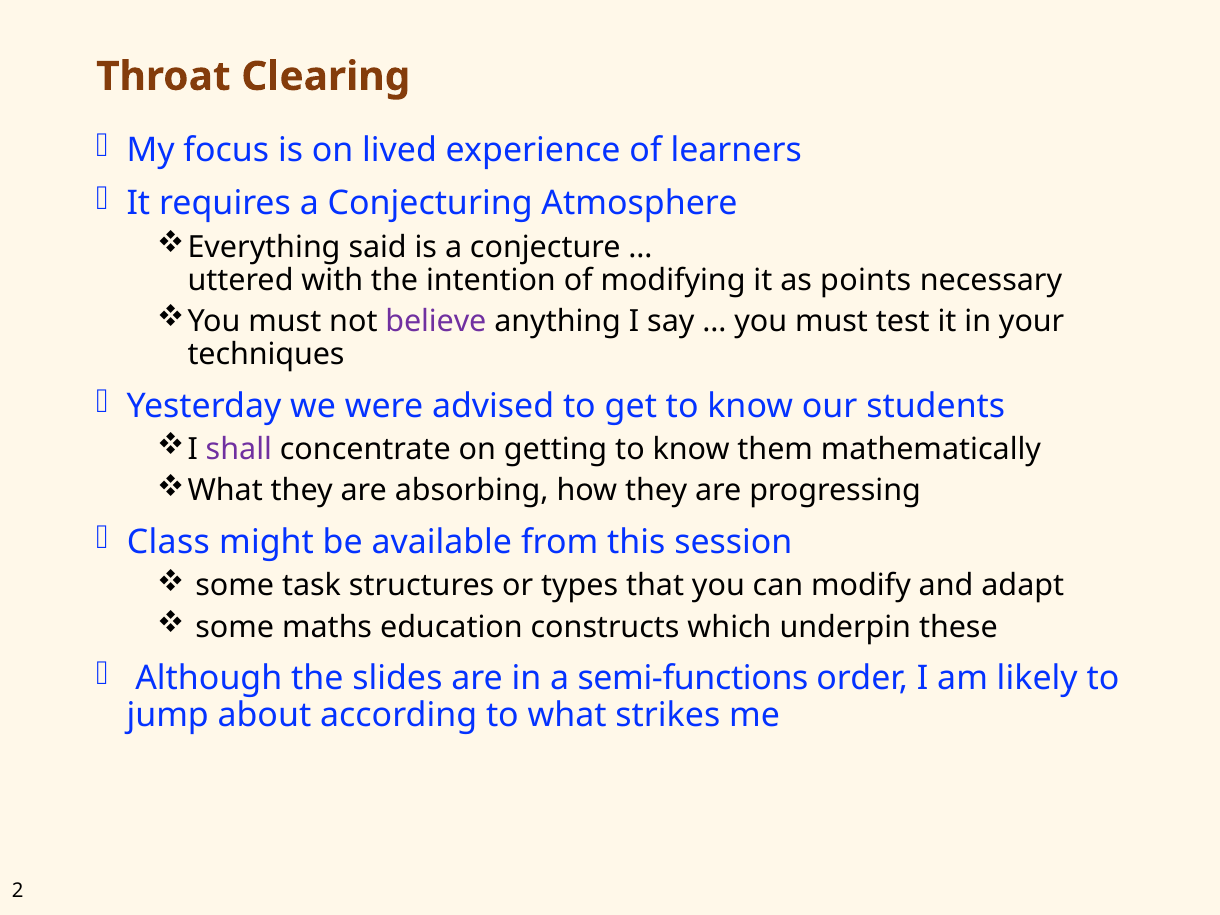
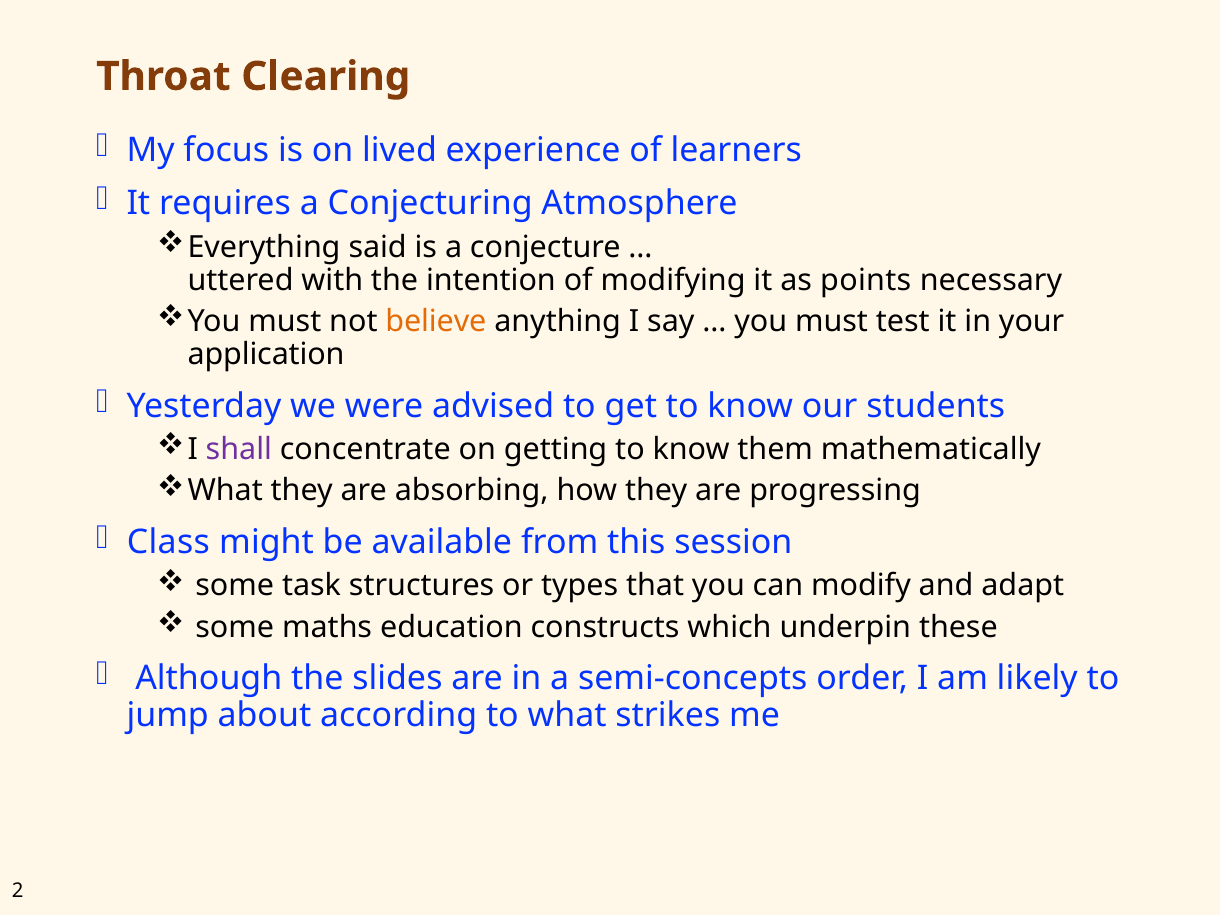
believe colour: purple -> orange
techniques: techniques -> application
semi-functions: semi-functions -> semi-concepts
